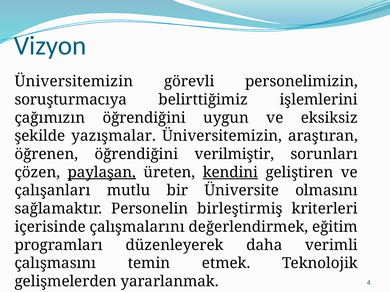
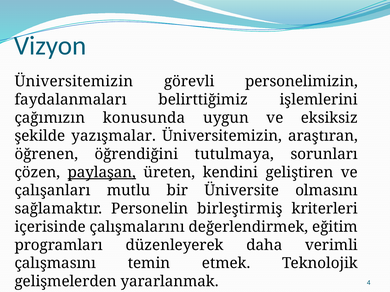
soruşturmacıya: soruşturmacıya -> faydalanmaları
çağımızın öğrendiğini: öğrendiğini -> konusunda
verilmiştir: verilmiştir -> tutulmaya
kendini underline: present -> none
